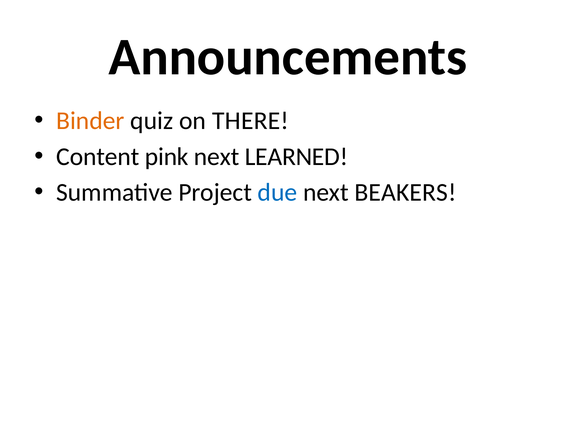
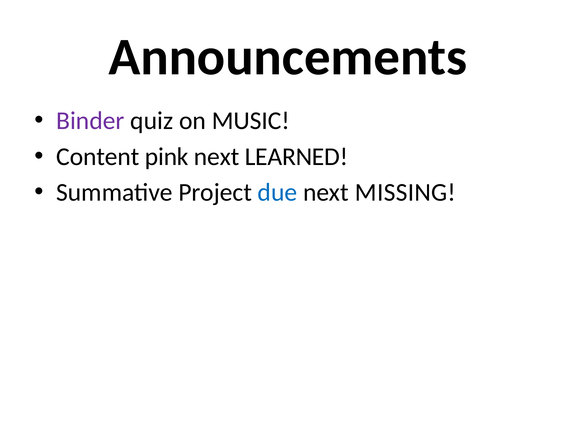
Binder colour: orange -> purple
THERE: THERE -> MUSIC
BEAKERS: BEAKERS -> MISSING
